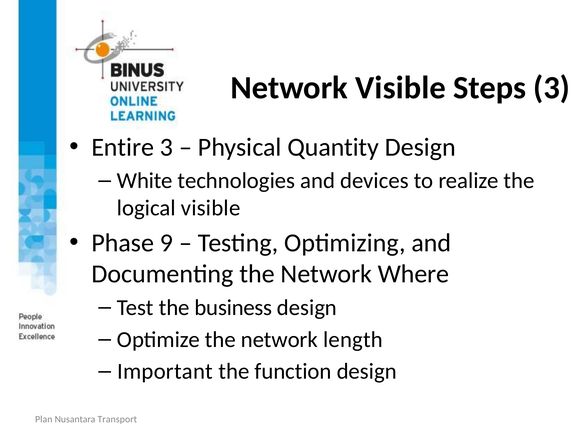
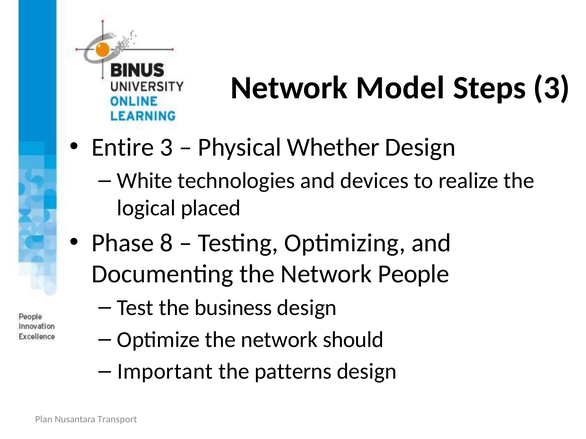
Network Visible: Visible -> Model
Quantity: Quantity -> Whether
logical visible: visible -> placed
9: 9 -> 8
Where: Where -> People
length: length -> should
function: function -> patterns
